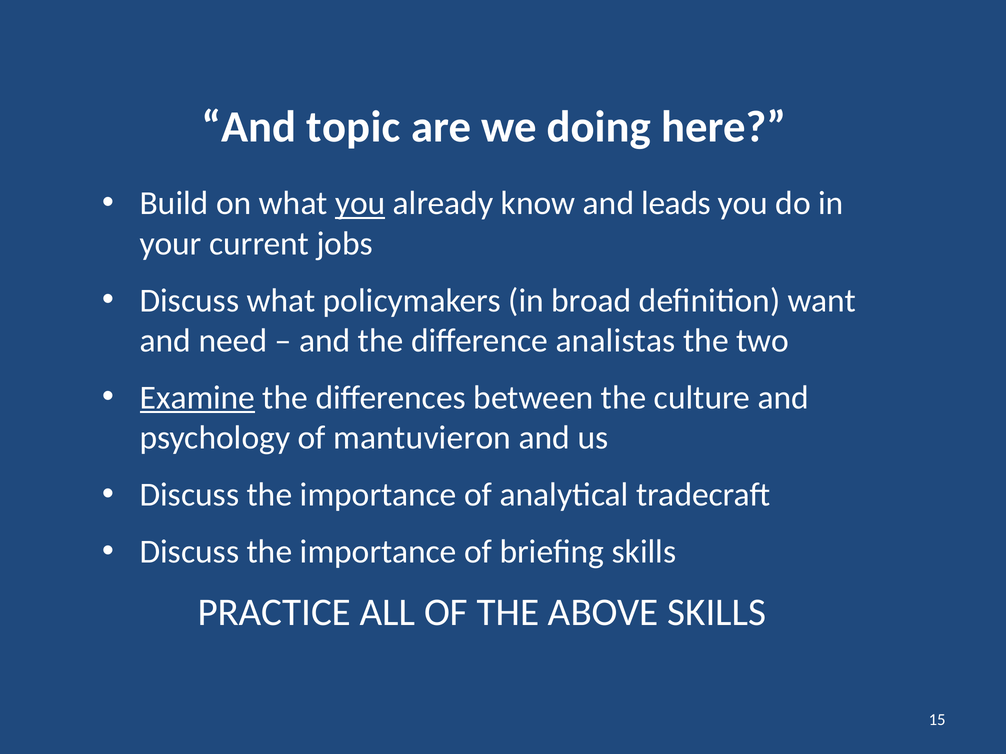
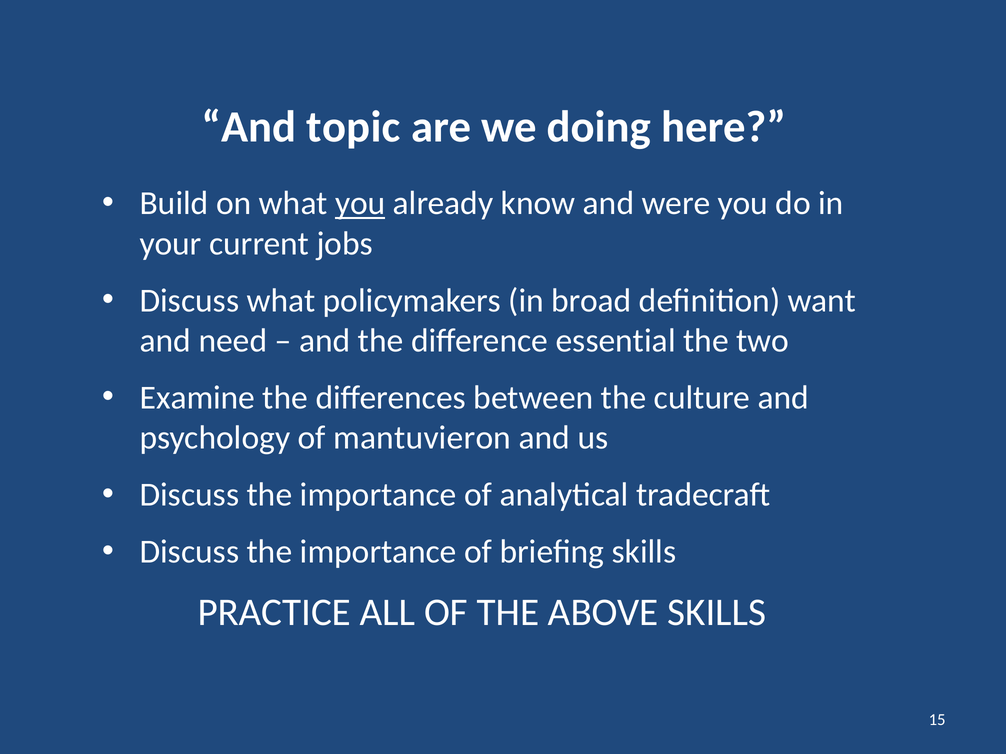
leads: leads -> were
analistas: analistas -> essential
Examine underline: present -> none
